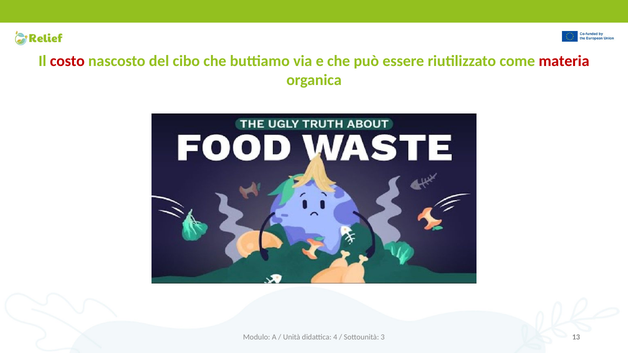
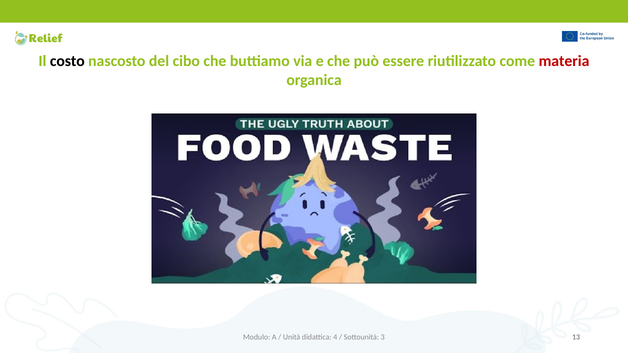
costo colour: red -> black
